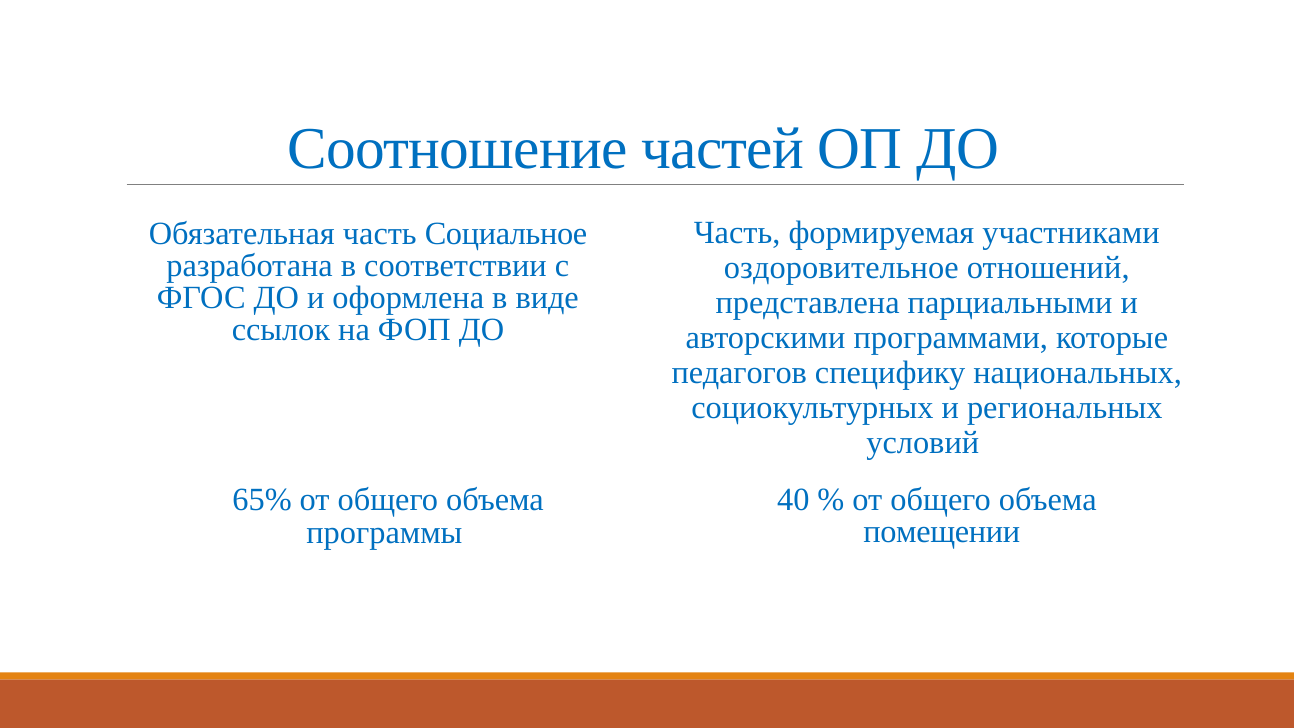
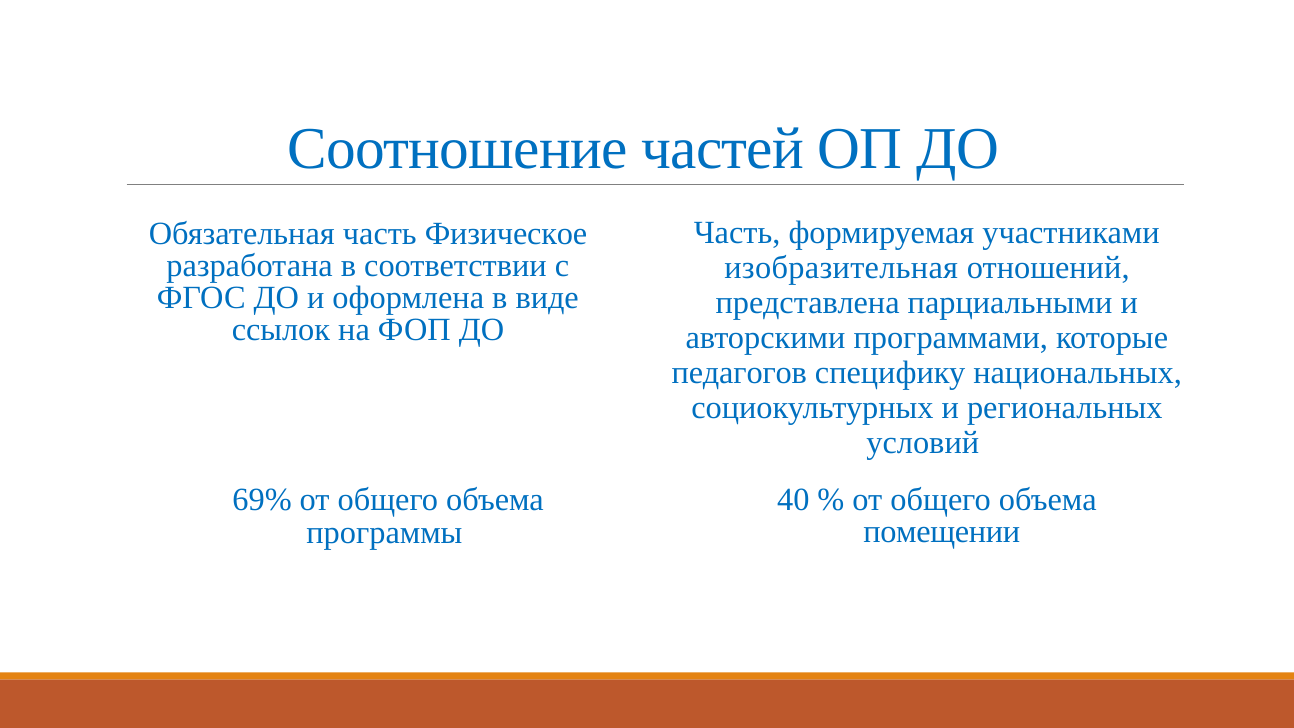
Социальное: Социальное -> Физическое
оздоровительное: оздоровительное -> изобразительная
65%: 65% -> 69%
